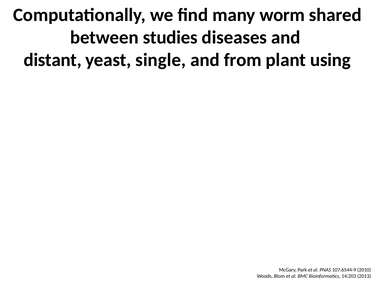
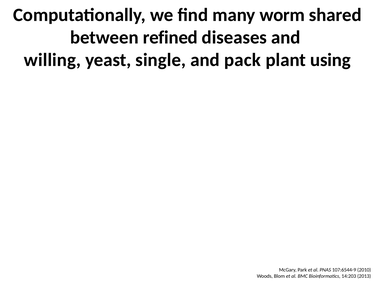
studies: studies -> refined
distant: distant -> willing
from: from -> pack
